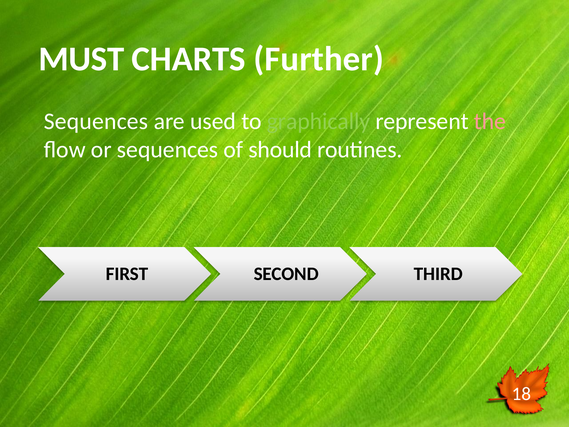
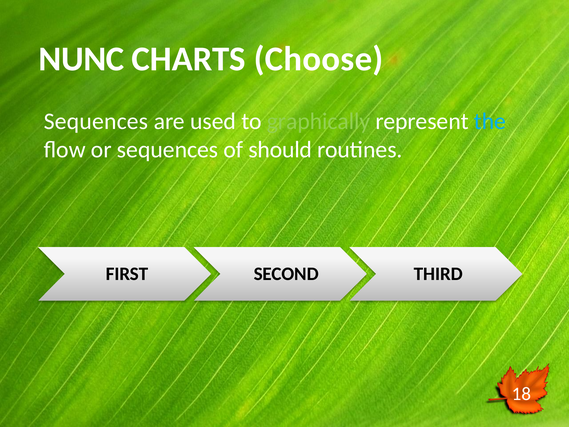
MUST: MUST -> NUNC
Further: Further -> Choose
the colour: pink -> light blue
